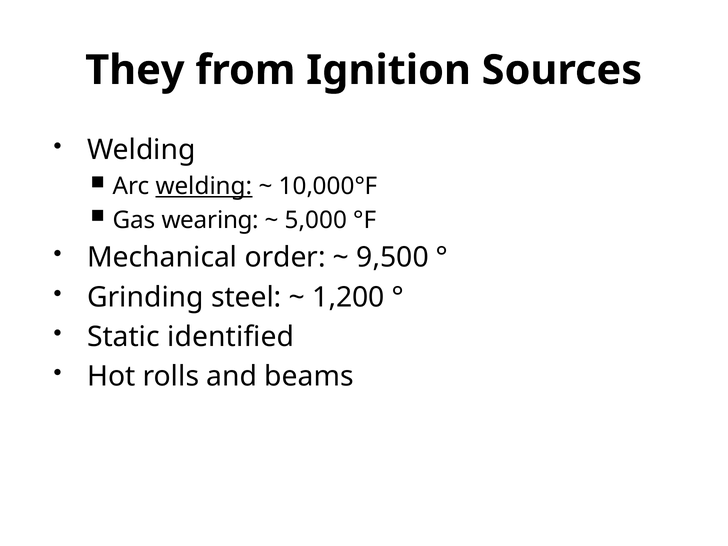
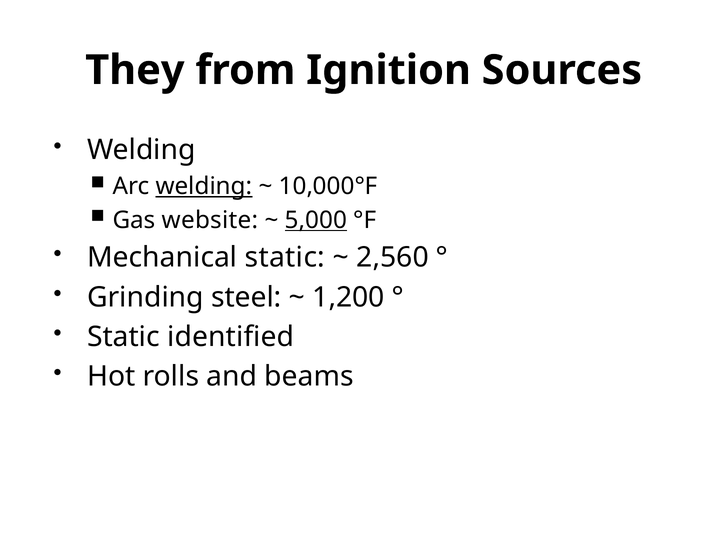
wearing: wearing -> website
5,000 underline: none -> present
Mechanical order: order -> static
9,500: 9,500 -> 2,560
